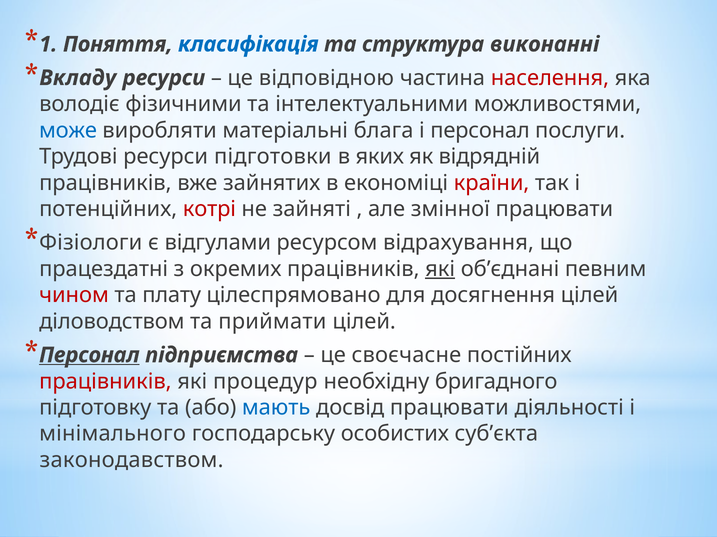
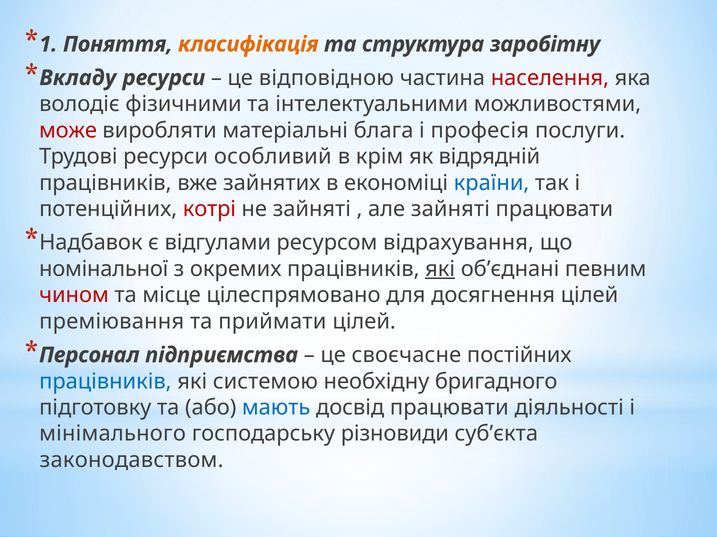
класифікація colour: blue -> orange
виконанні: виконанні -> заробітну
може colour: blue -> red
і персонал: персонал -> професія
підготовки: підготовки -> особливий
яких: яких -> крім
країни colour: red -> blue
але змінної: змінної -> зайняті
Фізіологи: Фізіологи -> Надбавок
працездатні: працездатні -> номінальної
плату: плату -> місце
діловодством: діловодством -> преміювання
Персонал at (89, 356) underline: present -> none
працівників at (105, 382) colour: red -> blue
процедур: процедур -> системою
особистих: особистих -> різновиди
